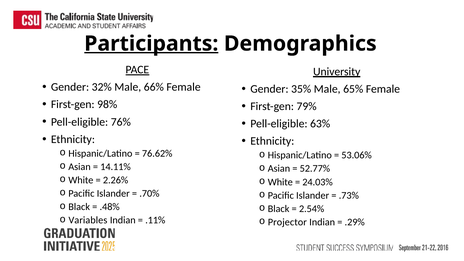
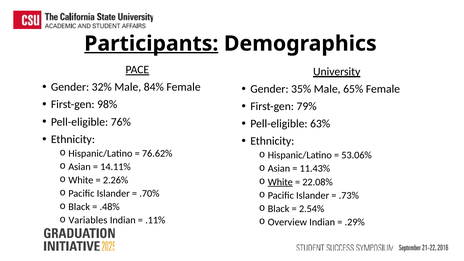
66%: 66% -> 84%
52.77%: 52.77% -> 11.43%
White at (280, 182) underline: none -> present
24.03%: 24.03% -> 22.08%
Projector: Projector -> Overview
